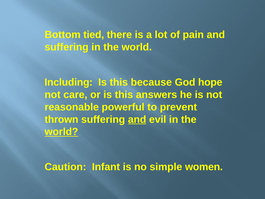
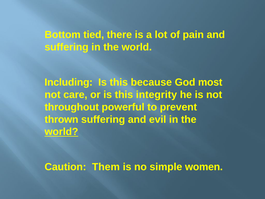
hope: hope -> most
answers: answers -> integrity
reasonable: reasonable -> throughout
and at (137, 119) underline: present -> none
Infant: Infant -> Them
